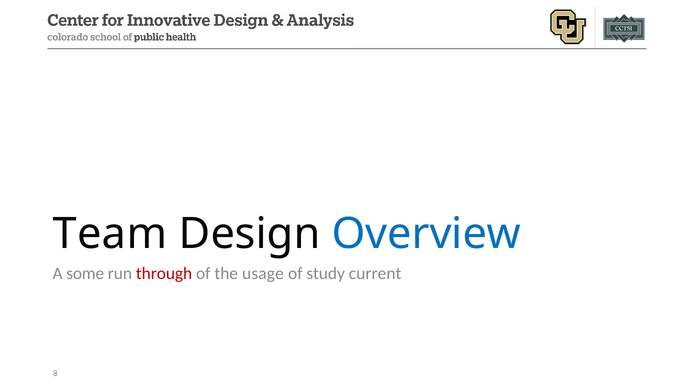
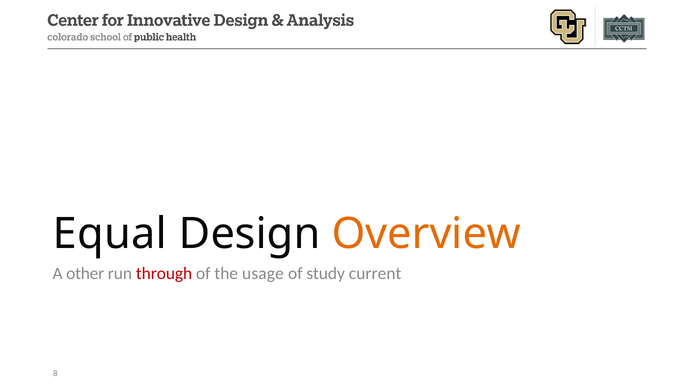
Team: Team -> Equal
Overview colour: blue -> orange
some: some -> other
